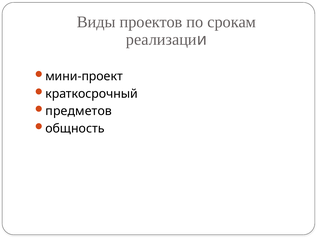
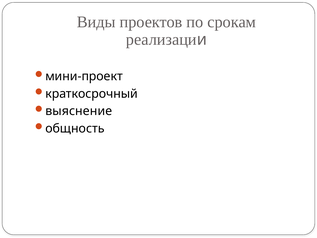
предметов: предметов -> выяснение
